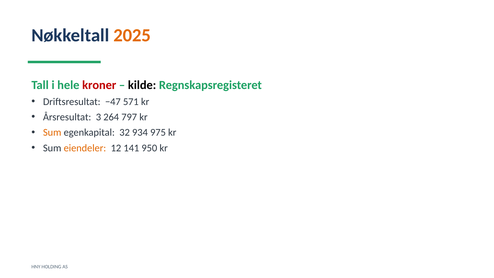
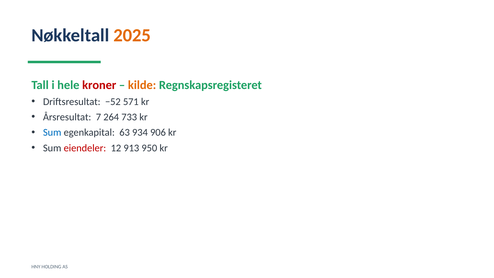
kilde colour: black -> orange
−47: −47 -> −52
3: 3 -> 7
797: 797 -> 733
Sum at (52, 132) colour: orange -> blue
32: 32 -> 63
975: 975 -> 906
eiendeler colour: orange -> red
141: 141 -> 913
